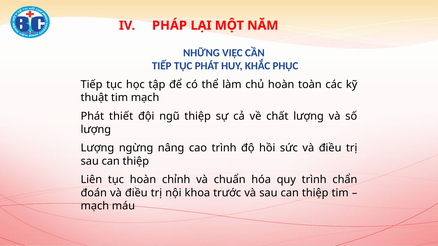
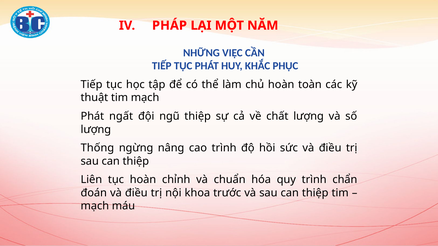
thiết: thiết -> ngất
Lượng at (97, 148): Lượng -> Thống
